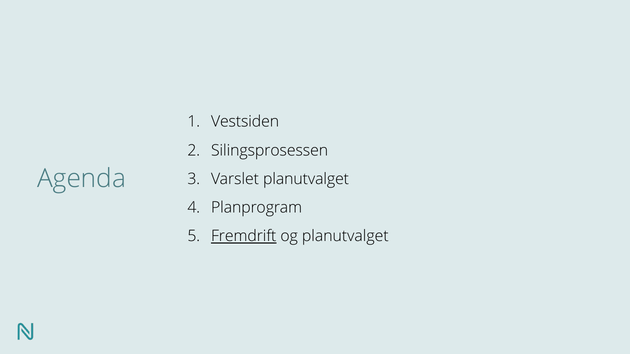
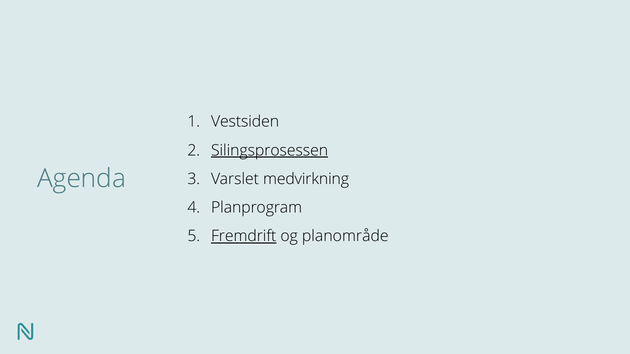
Silingsprosessen underline: none -> present
Varslet planutvalget: planutvalget -> medvirkning
og planutvalget: planutvalget -> planområde
